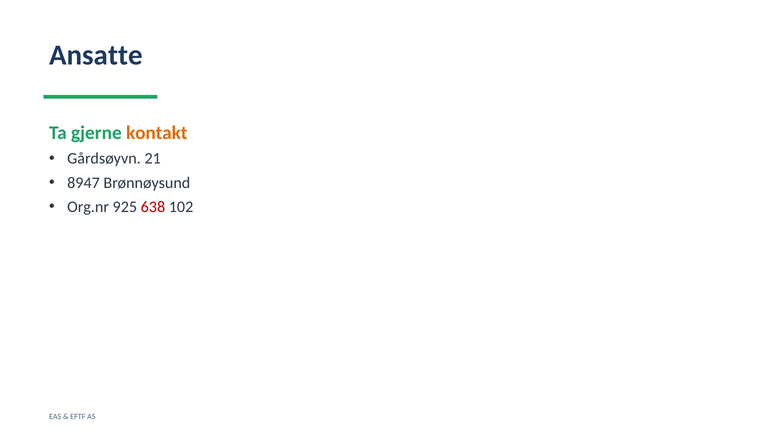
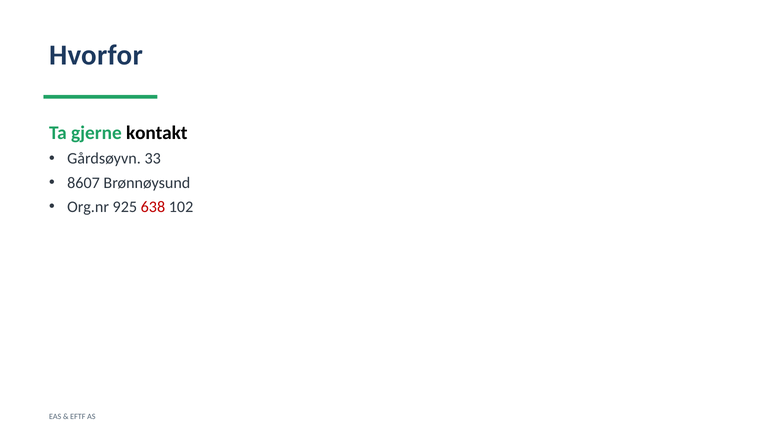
Ansatte: Ansatte -> Hvorfor
kontakt colour: orange -> black
21: 21 -> 33
8947: 8947 -> 8607
